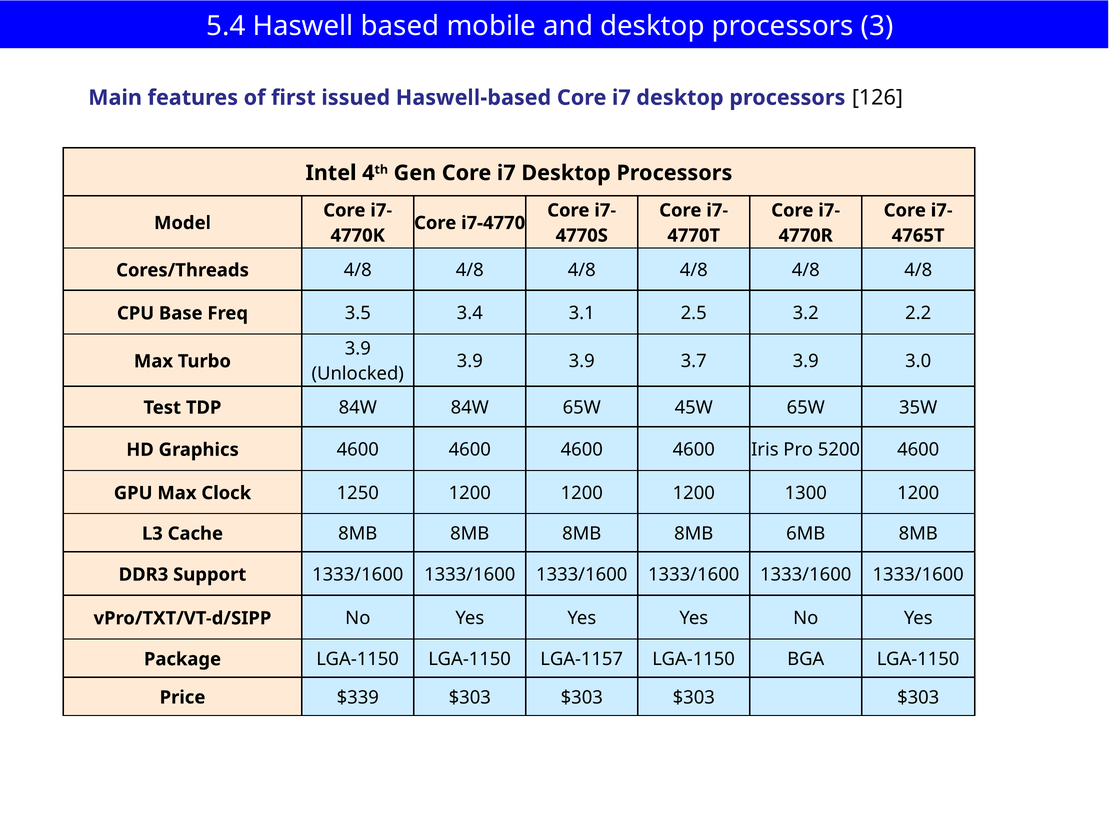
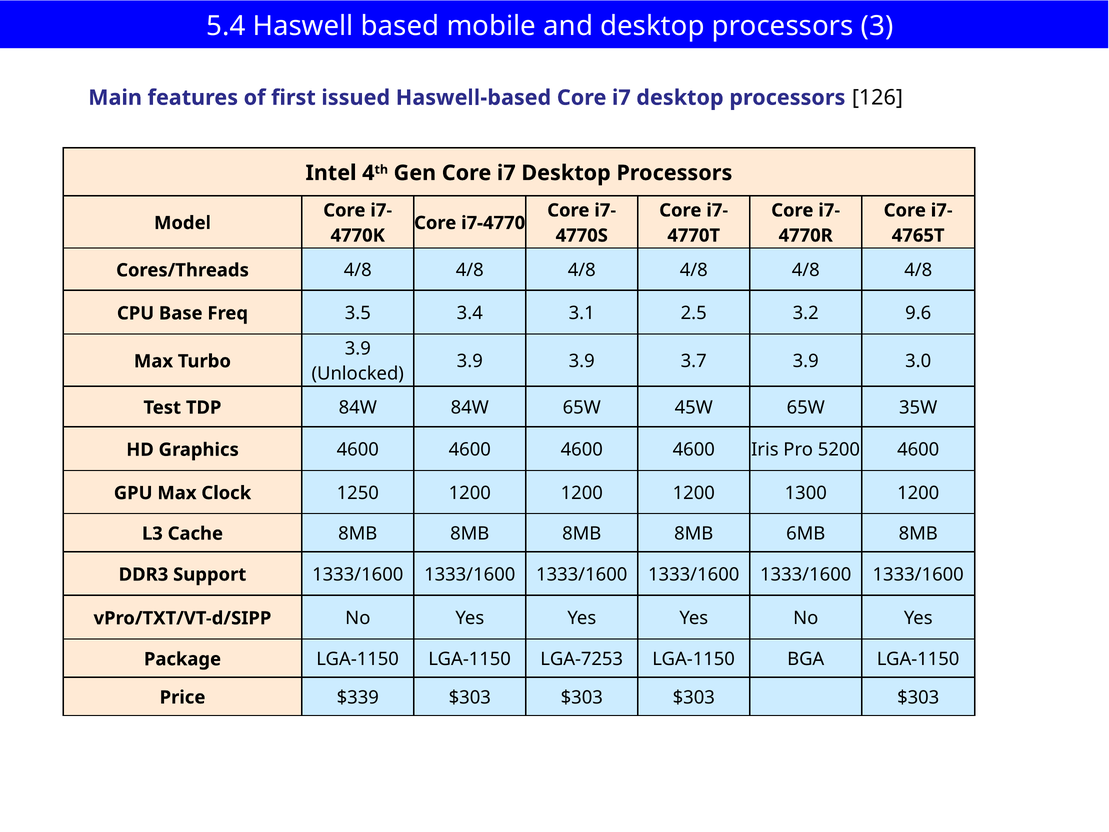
2.2: 2.2 -> 9.6
LGA-1157: LGA-1157 -> LGA-7253
